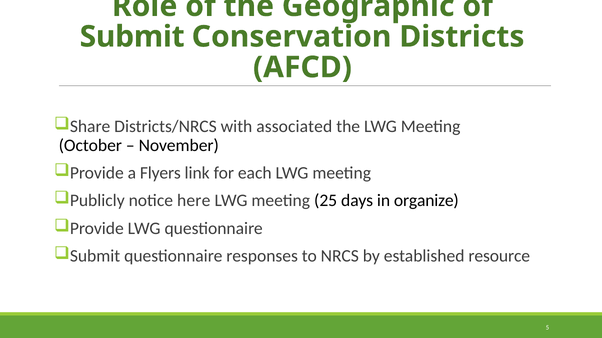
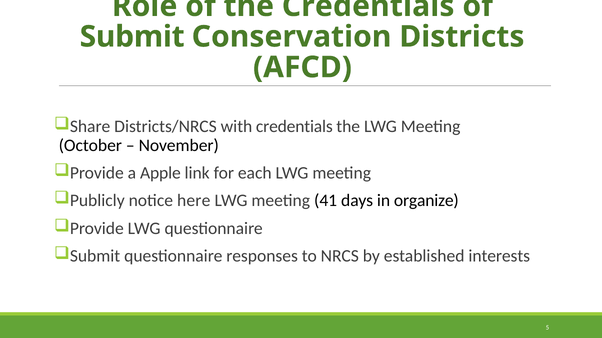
the Geographic: Geographic -> Credentials
with associated: associated -> credentials
Flyers: Flyers -> Apple
25: 25 -> 41
resource: resource -> interests
